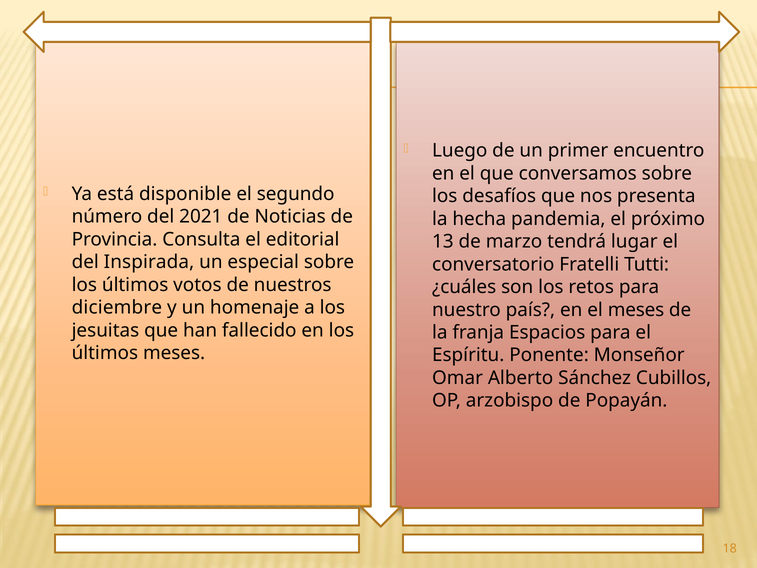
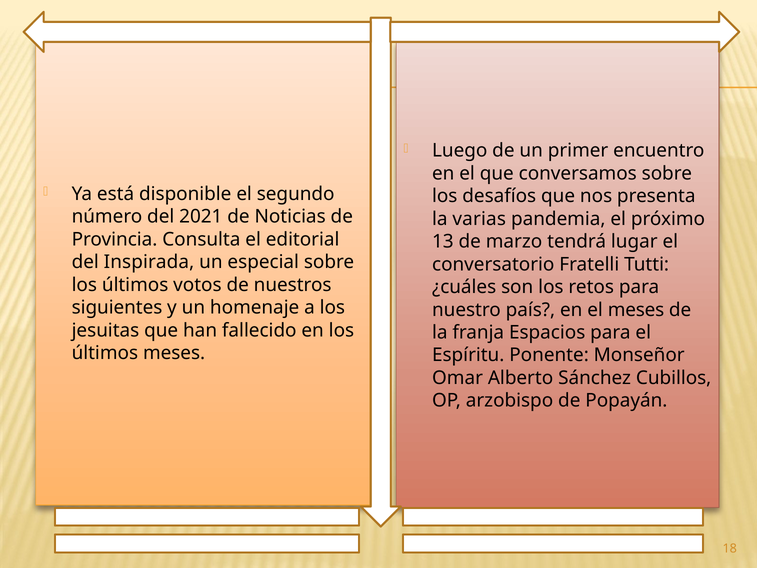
hecha: hecha -> varias
diciembre: diciembre -> siguientes
